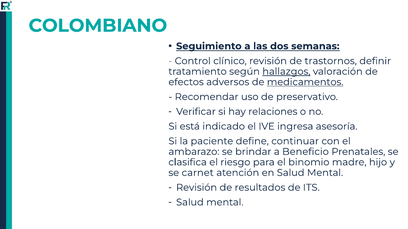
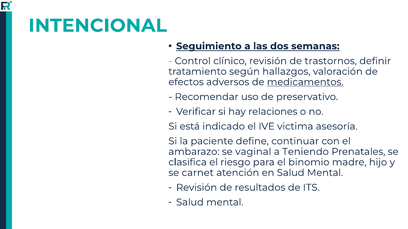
COLOMBIANO: COLOMBIANO -> INTENCIONAL
hallazgos underline: present -> none
ingresa: ingresa -> victima
brindar: brindar -> vaginal
Beneficio: Beneficio -> Teniendo
